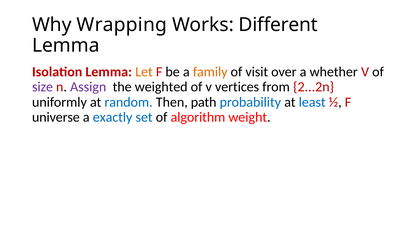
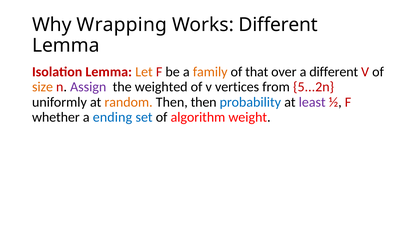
visit: visit -> that
a whether: whether -> different
size colour: purple -> orange
2...2n: 2...2n -> 5...2n
random colour: blue -> orange
Then path: path -> then
least colour: blue -> purple
universe: universe -> whether
exactly: exactly -> ending
